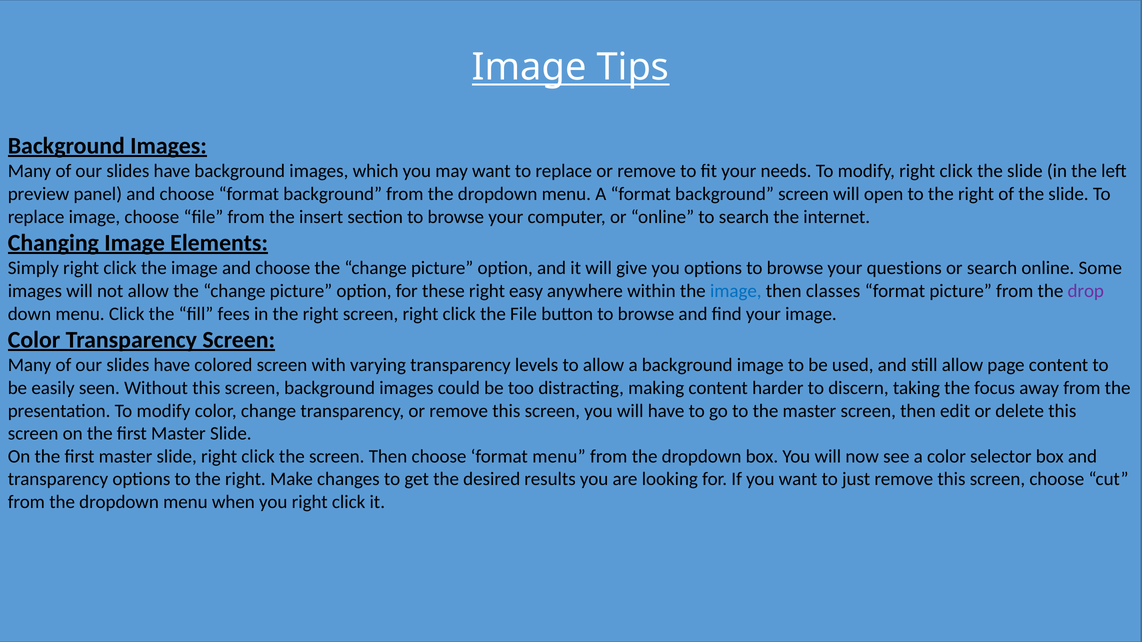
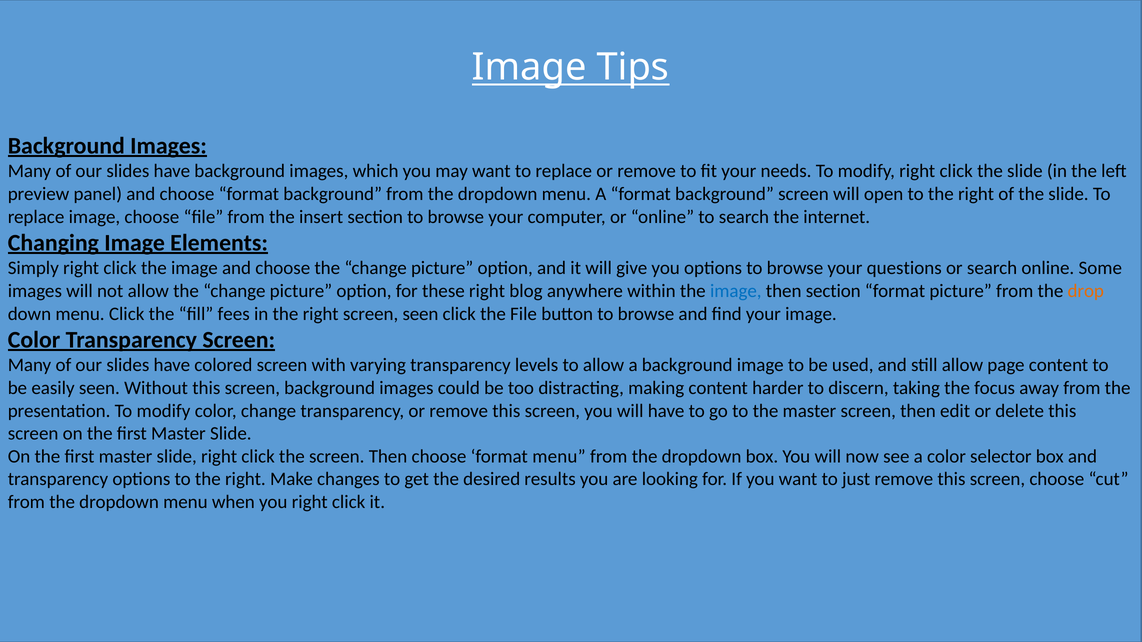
easy: easy -> blog
then classes: classes -> section
drop colour: purple -> orange
screen right: right -> seen
